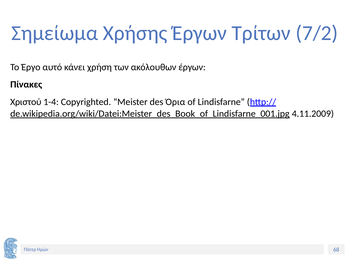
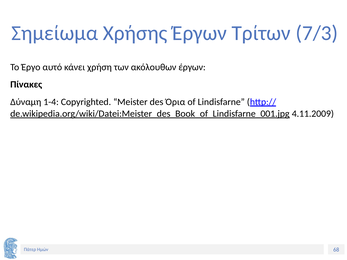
7/2: 7/2 -> 7/3
Χριστού: Χριστού -> Δύναμη
